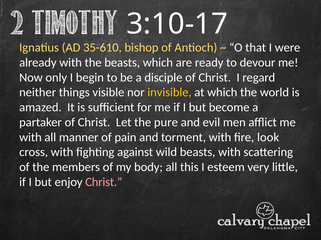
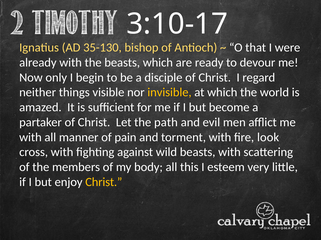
35-610: 35-610 -> 35-130
pure: pure -> path
Christ at (104, 183) colour: pink -> yellow
